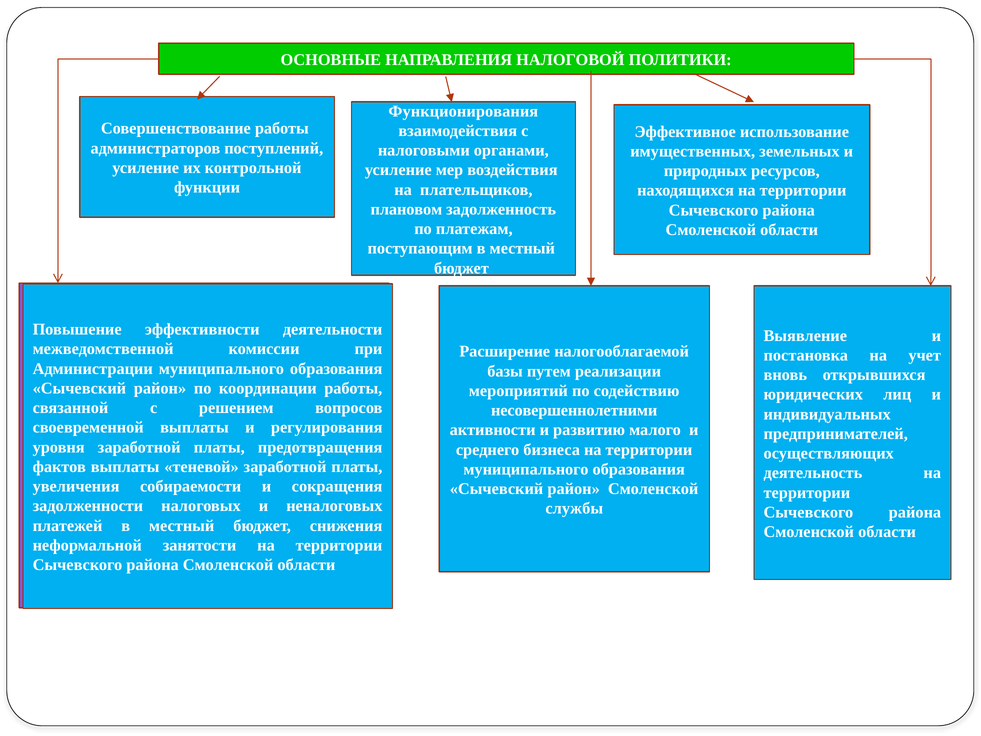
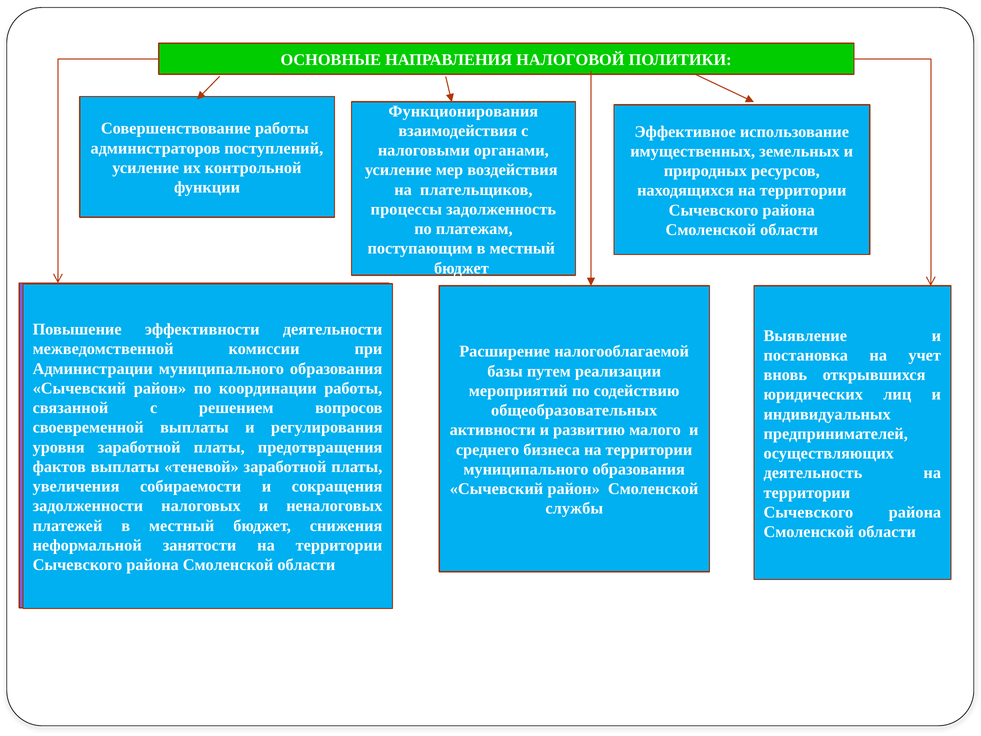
плановом: плановом -> процессы
несовершеннолетними: несовершеннолетними -> общеобразовательных
